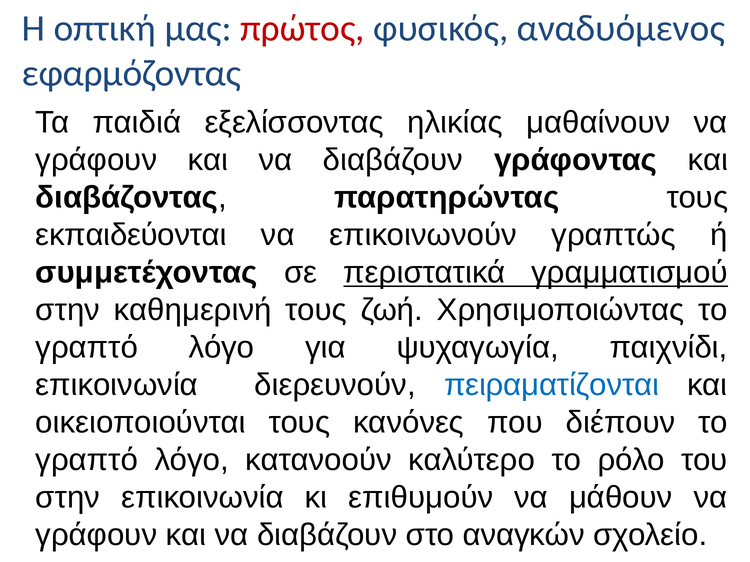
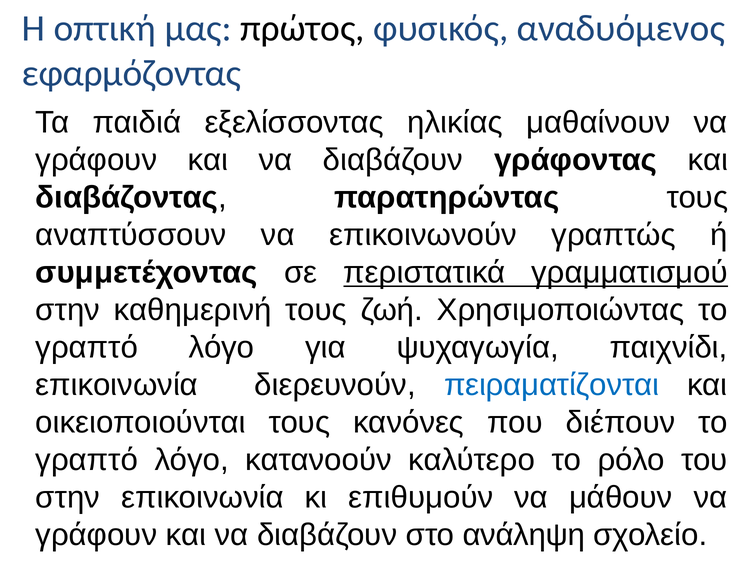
πρώτος colour: red -> black
εκπαιδεύονται: εκπαιδεύονται -> αναπτύσσουν
αναγκών: αναγκών -> ανάληψη
